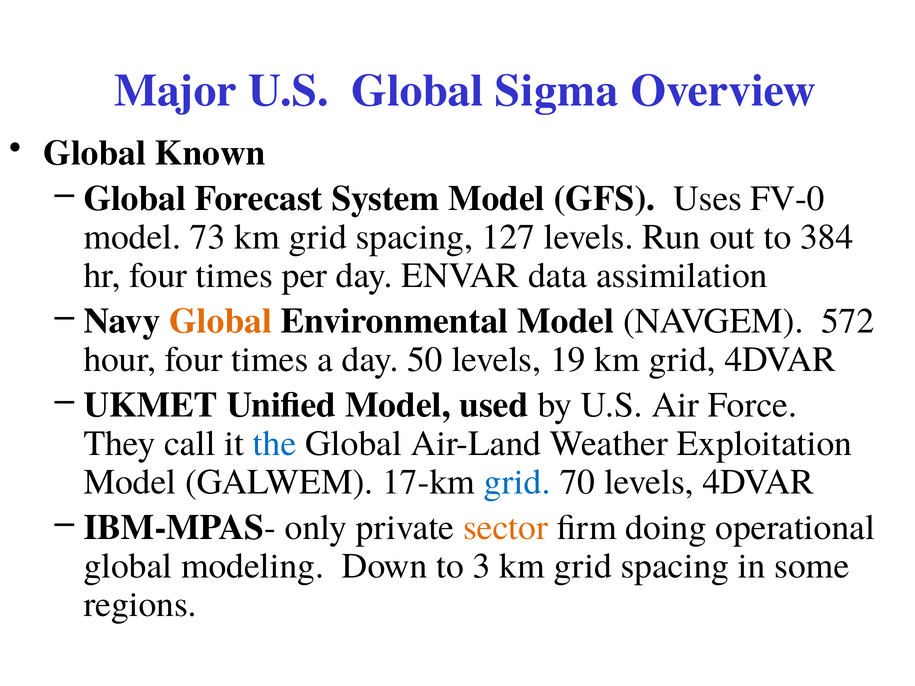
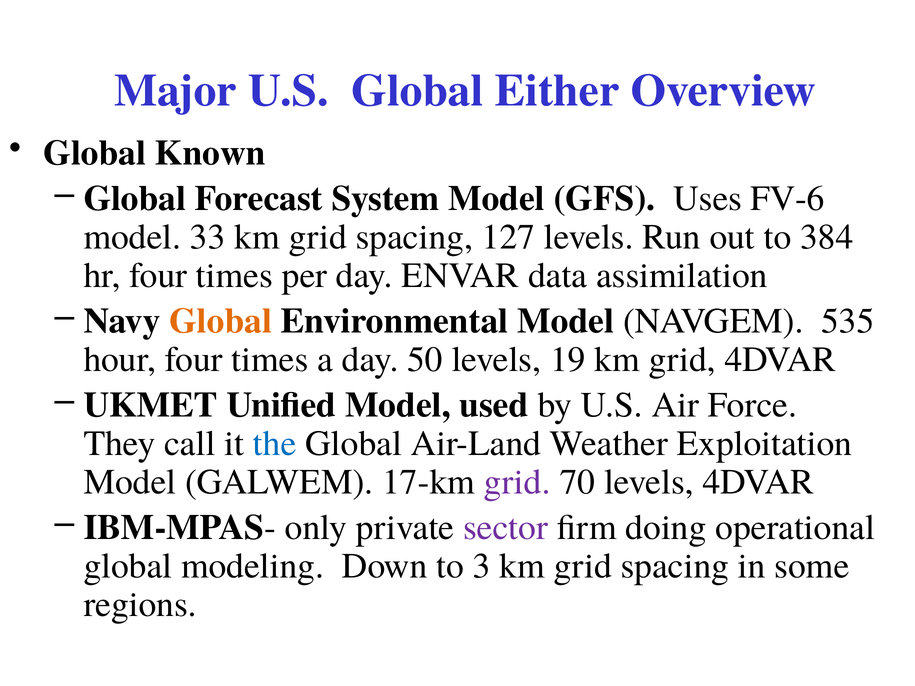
Sigma: Sigma -> Either
FV-0: FV-0 -> FV-6
73: 73 -> 33
572: 572 -> 535
grid at (517, 482) colour: blue -> purple
sector colour: orange -> purple
